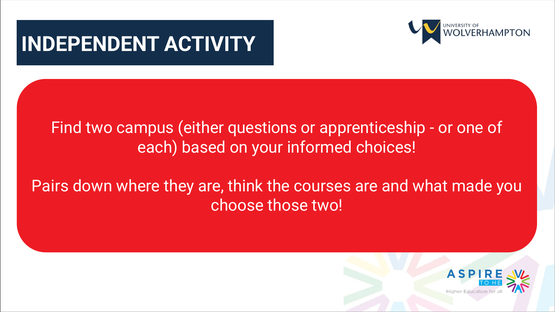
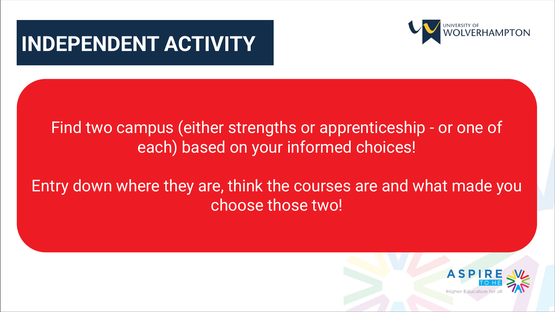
questions: questions -> strengths
Pairs: Pairs -> Entry
